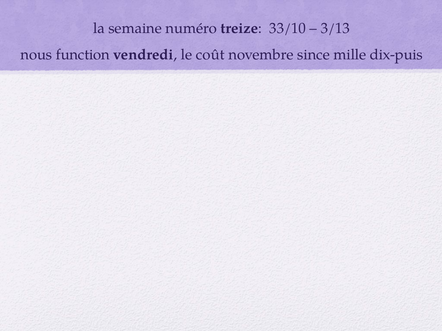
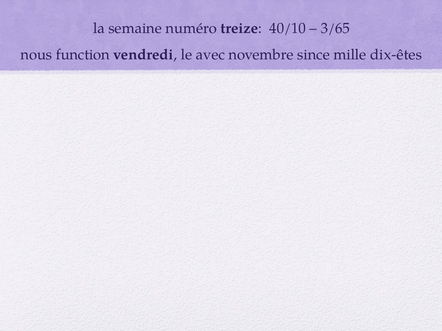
33/10: 33/10 -> 40/10
3/13: 3/13 -> 3/65
coût: coût -> avec
dix-puis: dix-puis -> dix-êtes
